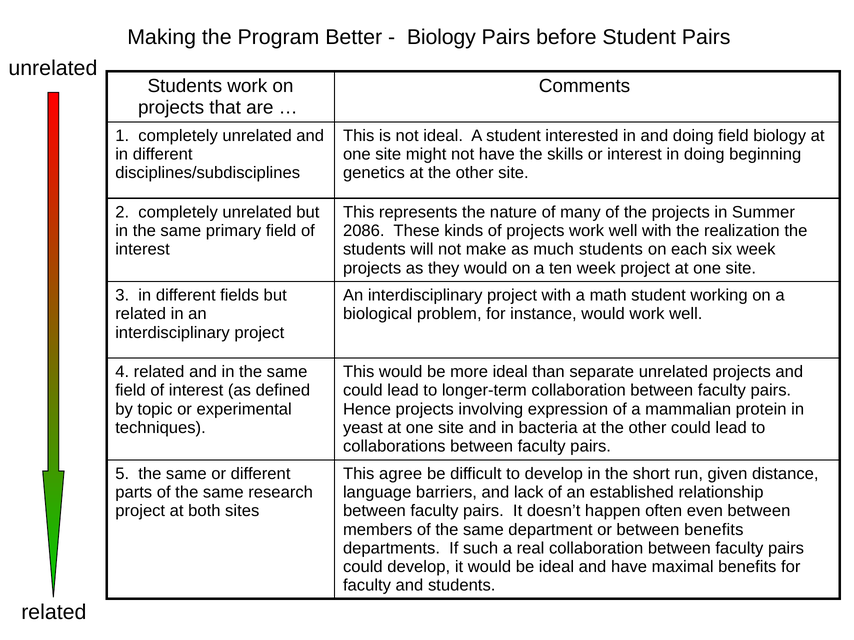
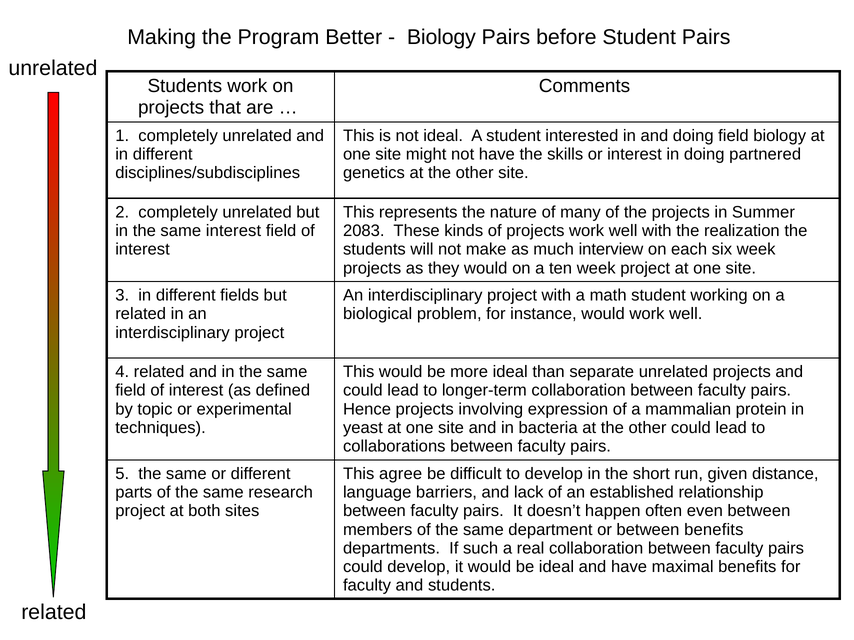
beginning: beginning -> partnered
same primary: primary -> interest
2086: 2086 -> 2083
much students: students -> interview
